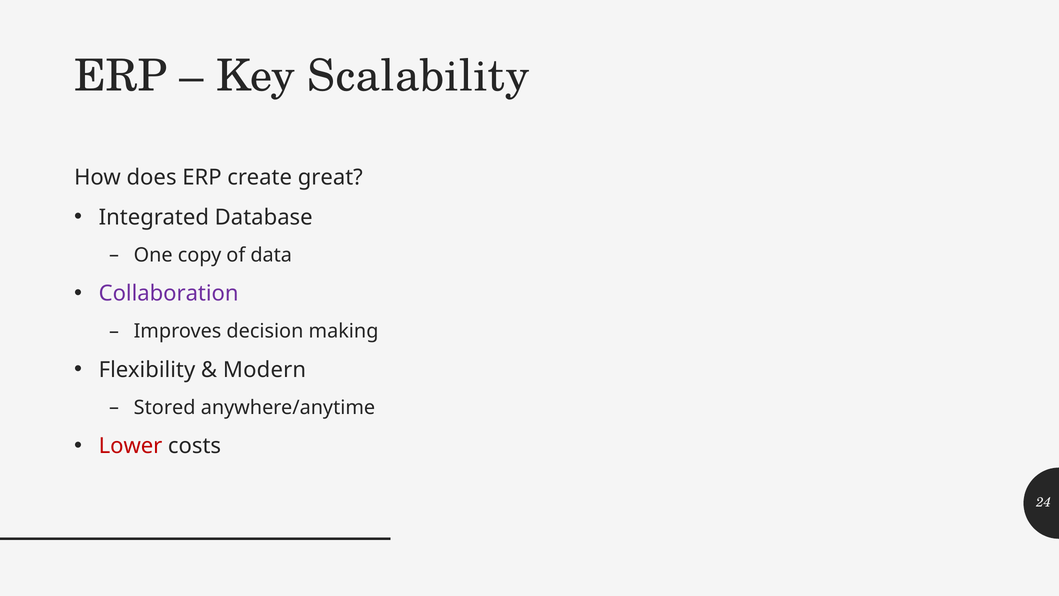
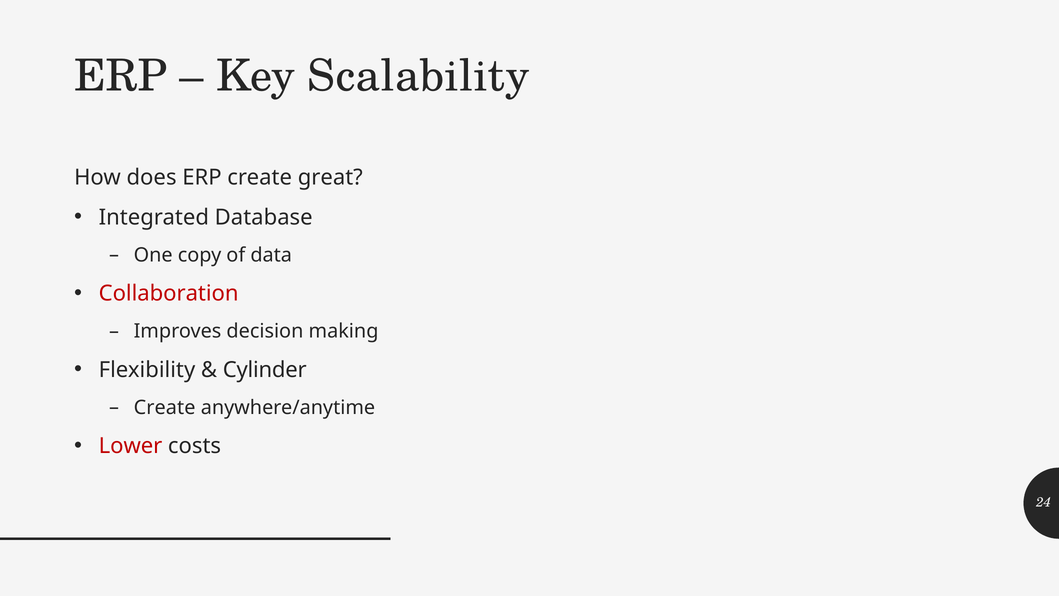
Collaboration colour: purple -> red
Modern: Modern -> Cylinder
Stored at (165, 407): Stored -> Create
